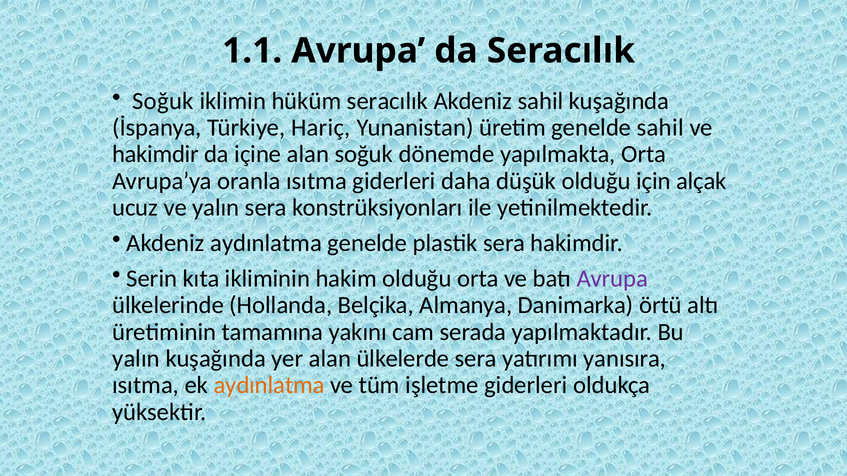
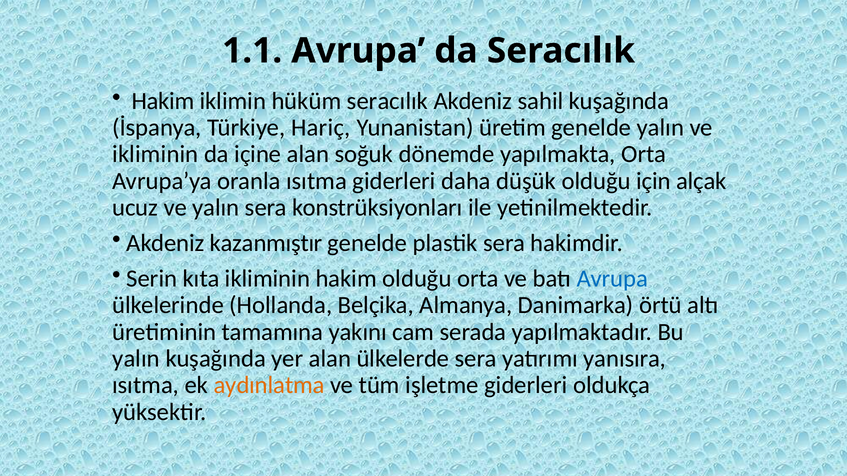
Soğuk at (163, 101): Soğuk -> Hakim
genelde sahil: sahil -> yalın
hakimdir at (155, 154): hakimdir -> ikliminin
Akdeniz aydınlatma: aydınlatma -> kazanmıştır
Avrupa at (612, 279) colour: purple -> blue
